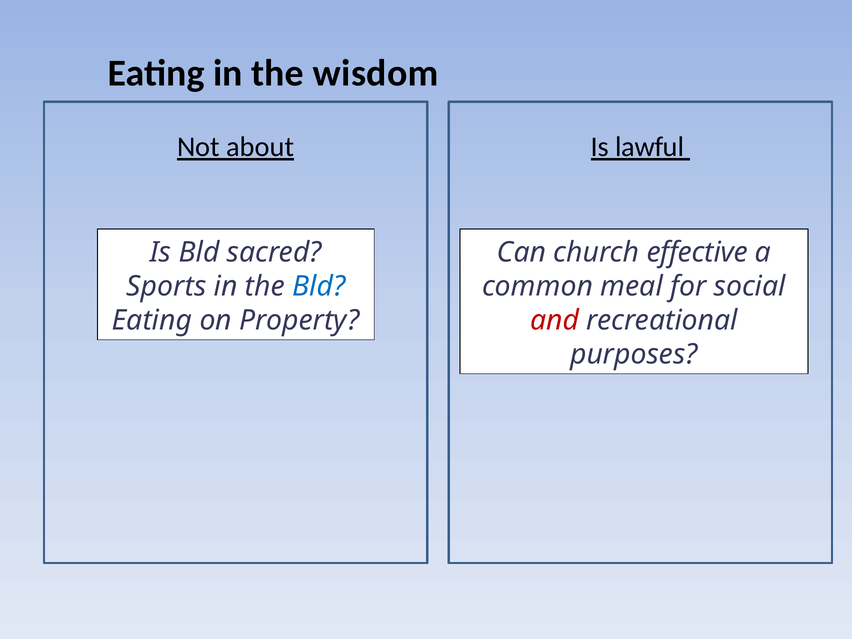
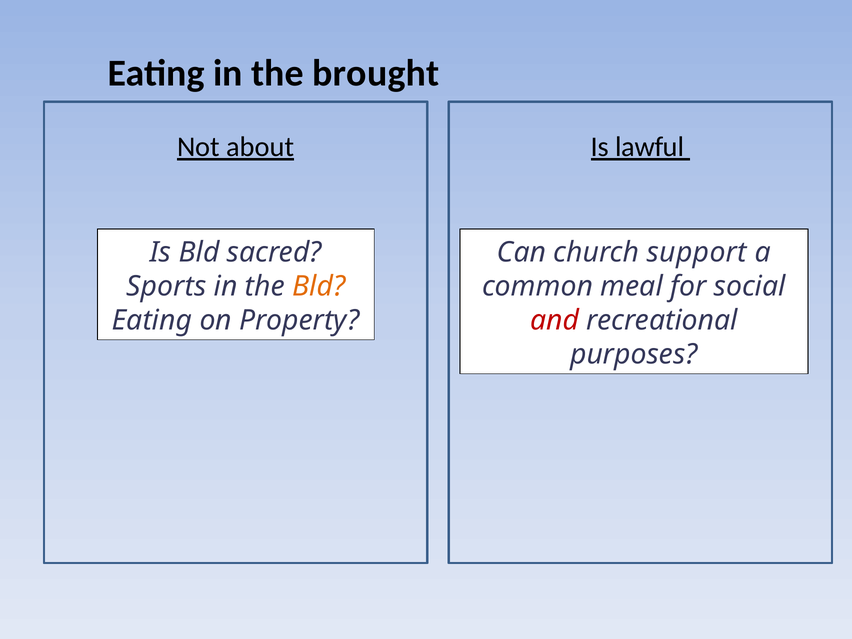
wisdom: wisdom -> brought
effective: effective -> support
Bld at (319, 286) colour: blue -> orange
